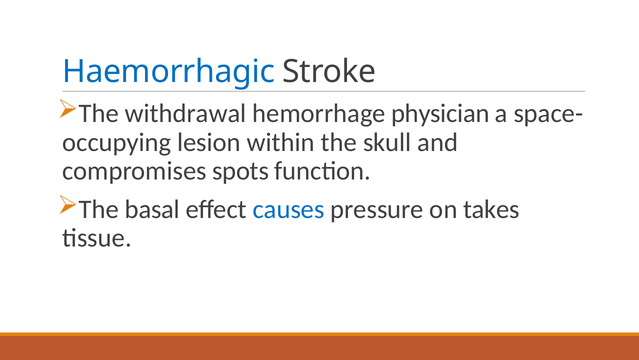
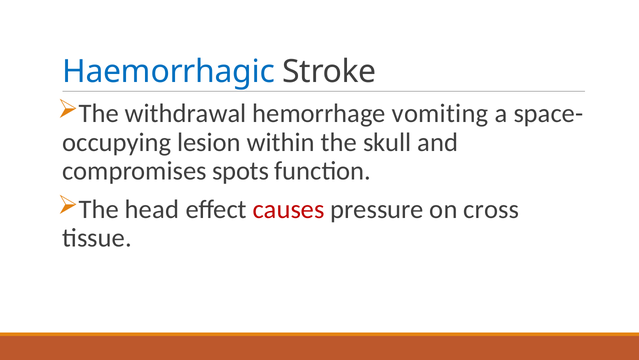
physician: physician -> vomiting
basal: basal -> head
causes colour: blue -> red
takes: takes -> cross
